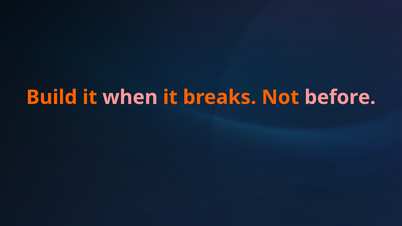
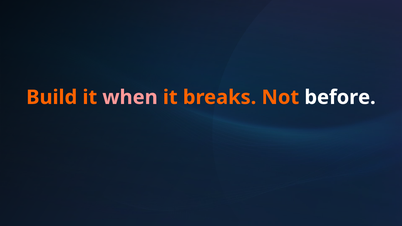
before colour: pink -> white
